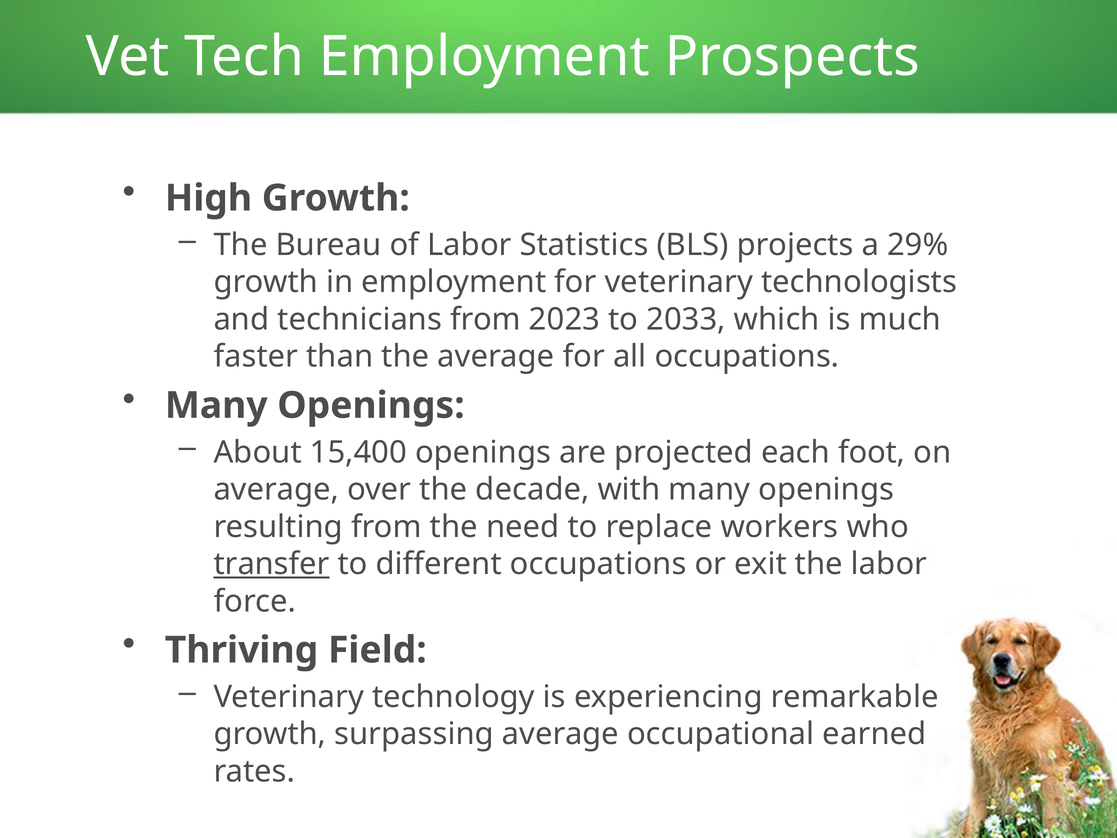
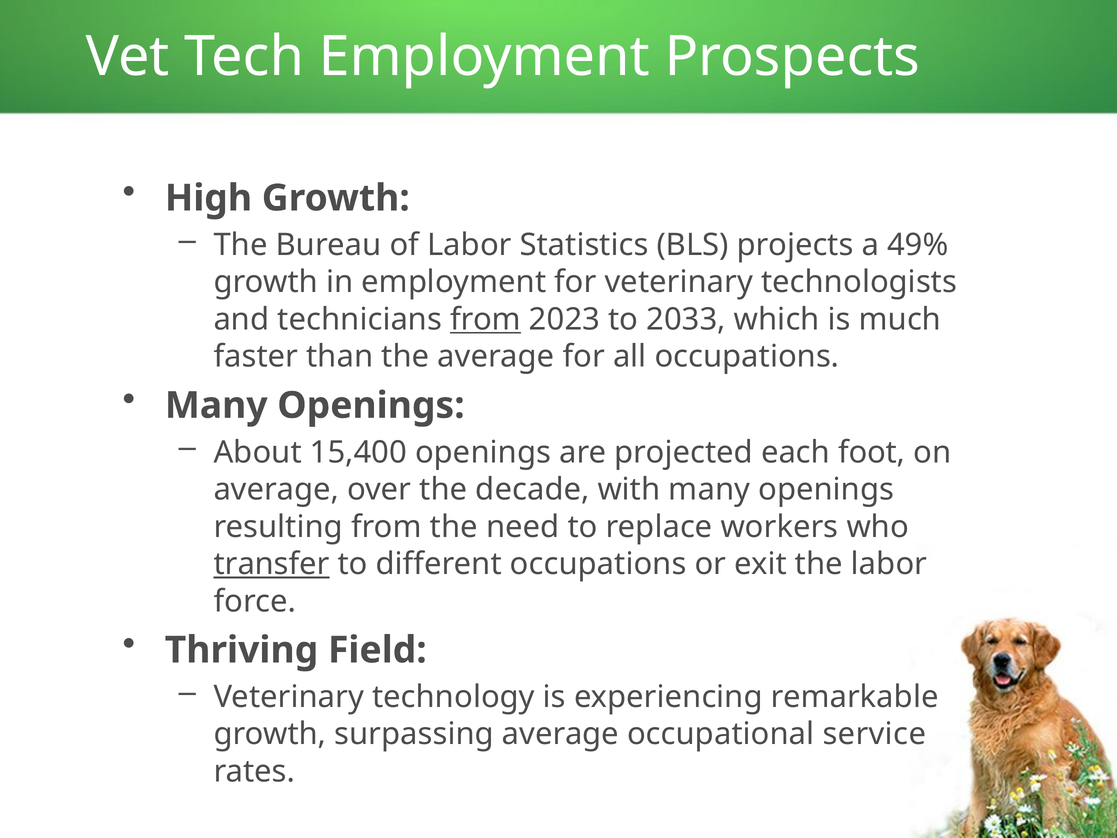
29%: 29% -> 49%
from at (486, 319) underline: none -> present
earned: earned -> service
